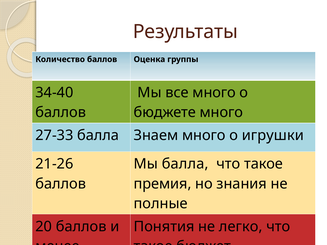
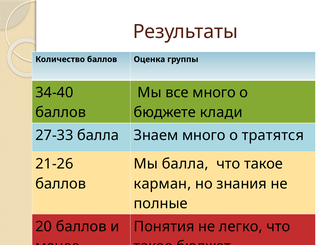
бюджете много: много -> клади
игрушки: игрушки -> тратятся
премия: премия -> карман
